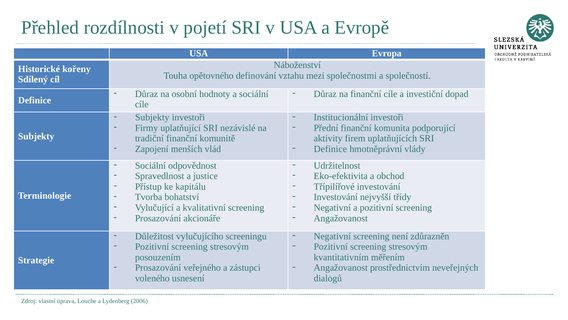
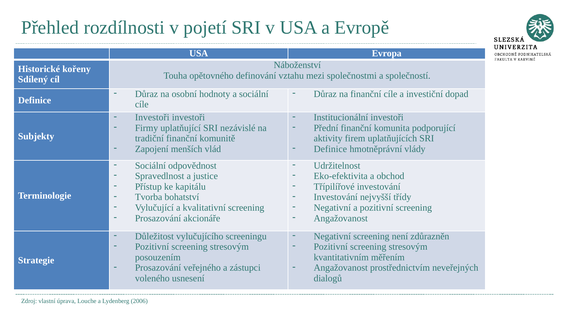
Subjekty at (152, 117): Subjekty -> Investoři
